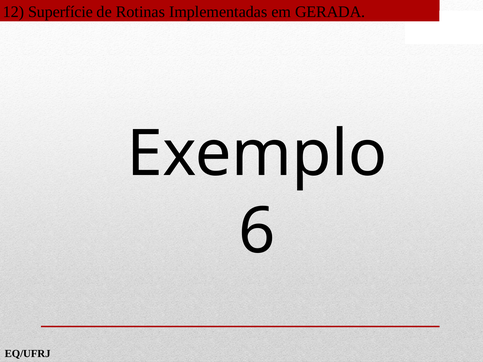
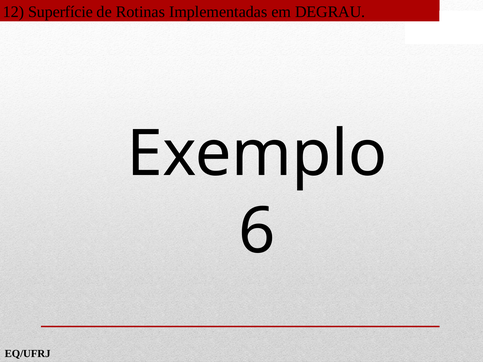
GERADA: GERADA -> DEGRAU
